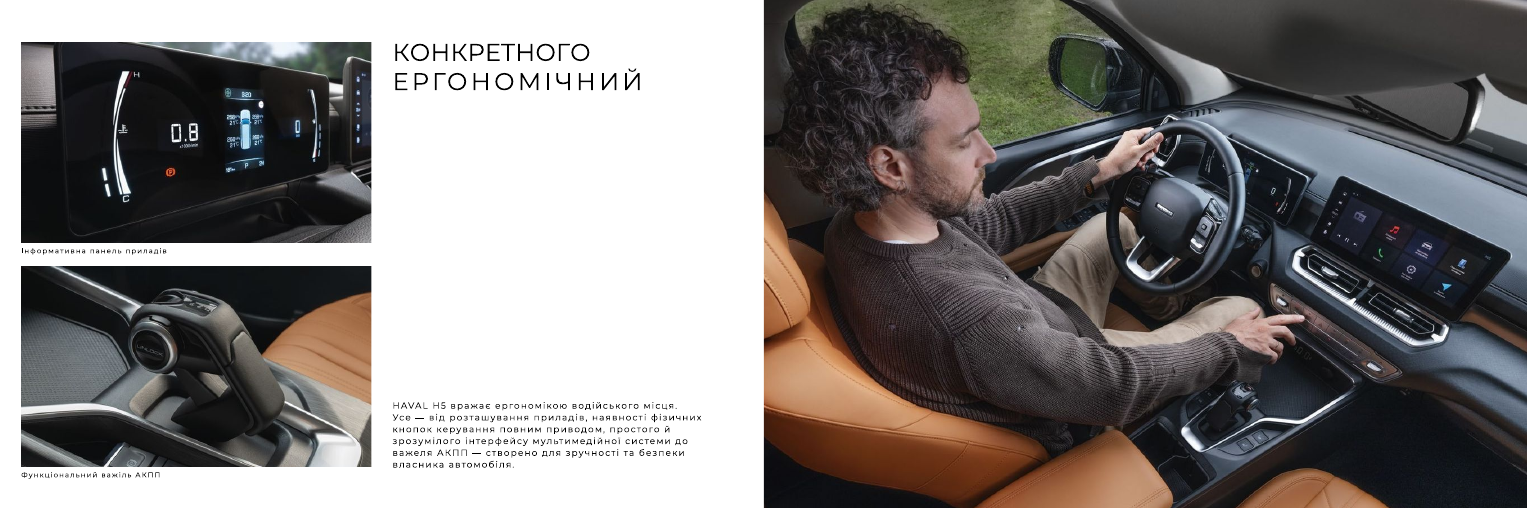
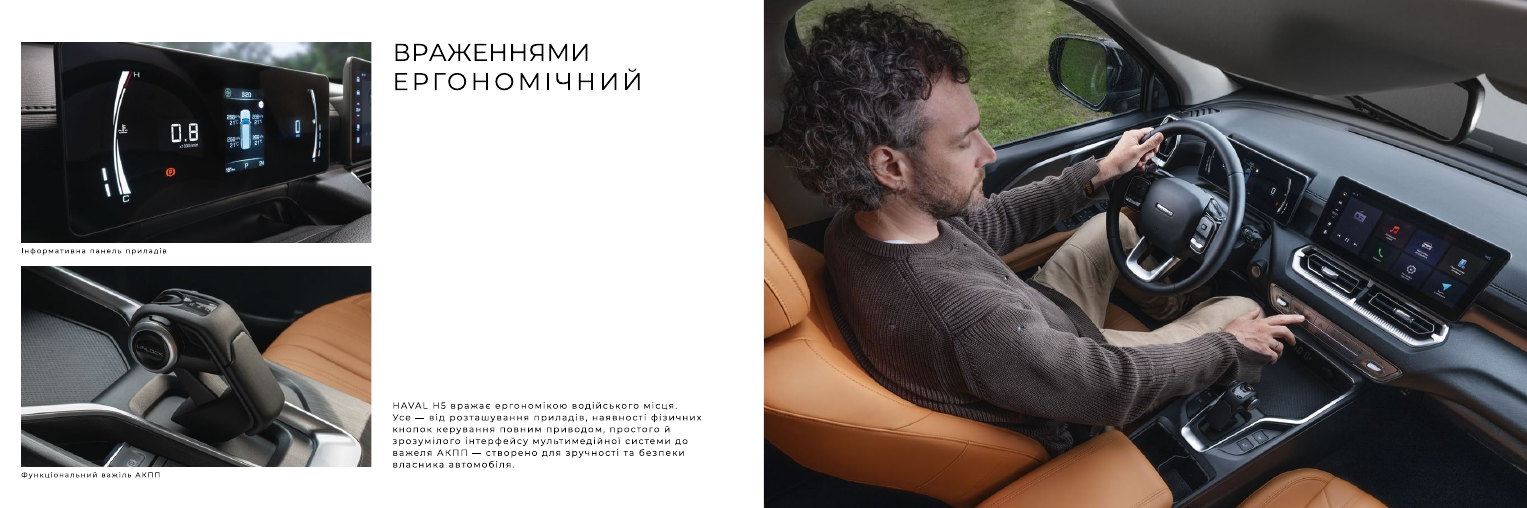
КОНКРЕТНОГО: КОНКРЕТНОГО -> ВРАЖЕННЯМИ
